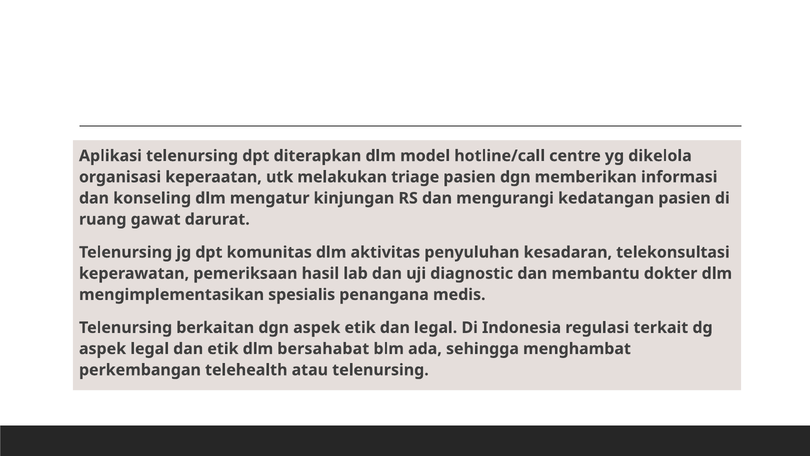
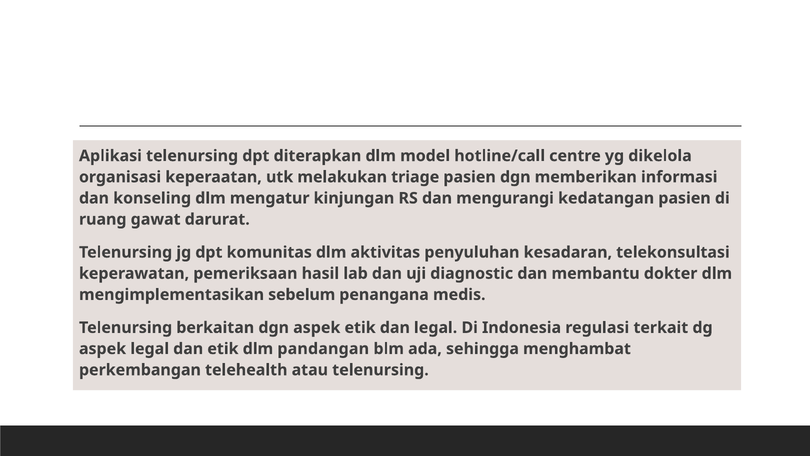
spesialis: spesialis -> sebelum
bersahabat: bersahabat -> pandangan
